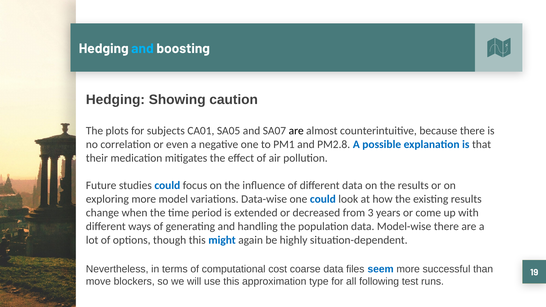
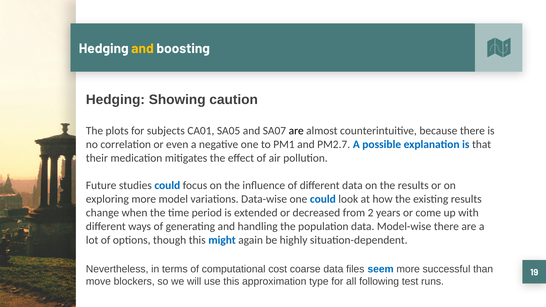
and at (143, 49) colour: light blue -> yellow
PM2.8: PM2.8 -> PM2.7
3: 3 -> 2
